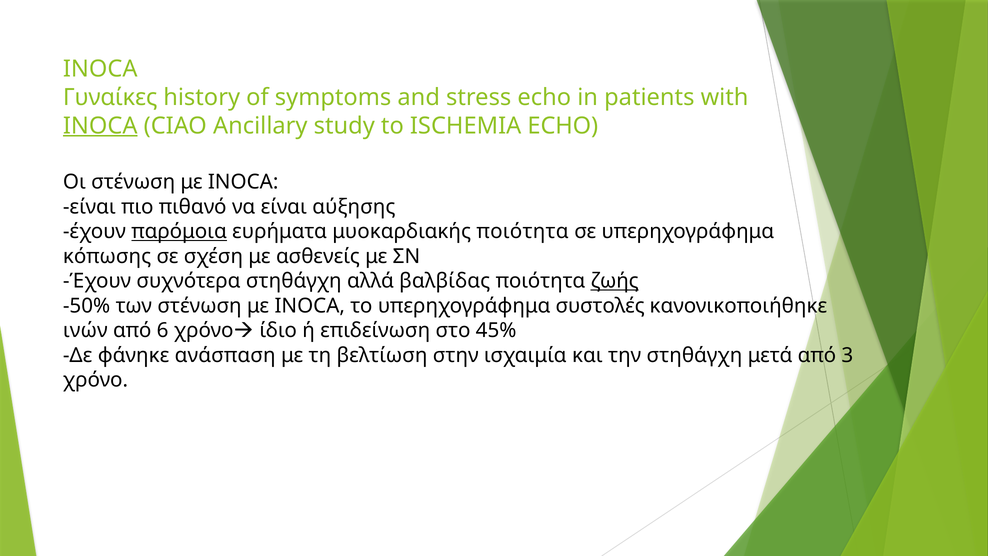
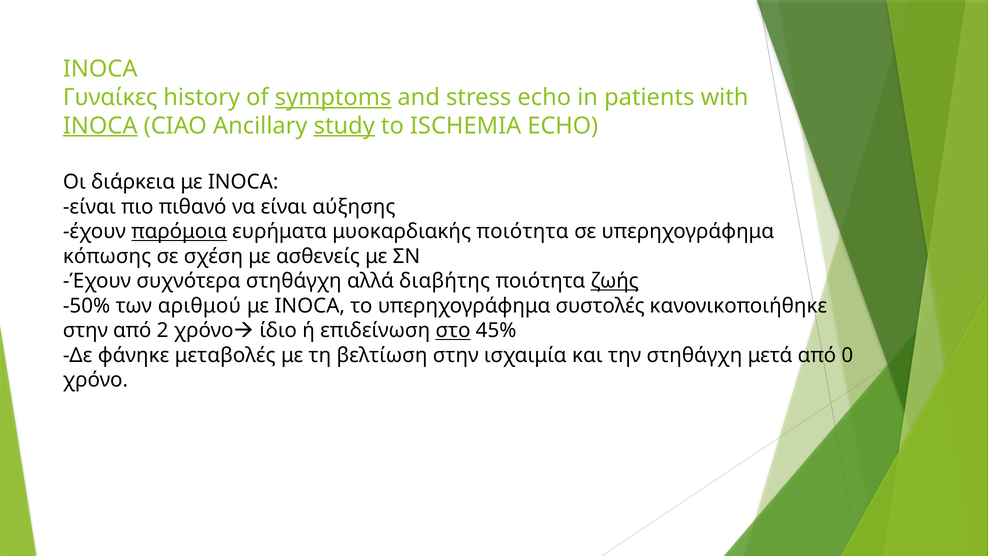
symptoms underline: none -> present
study underline: none -> present
Οι στένωση: στένωση -> διάρκεια
βαλβίδας: βαλβίδας -> διαβήτης
των στένωση: στένωση -> αριθμού
ινών at (85, 330): ινών -> στην
6: 6 -> 2
στο underline: none -> present
ανάσπαση: ανάσπαση -> μεταβολές
3: 3 -> 0
